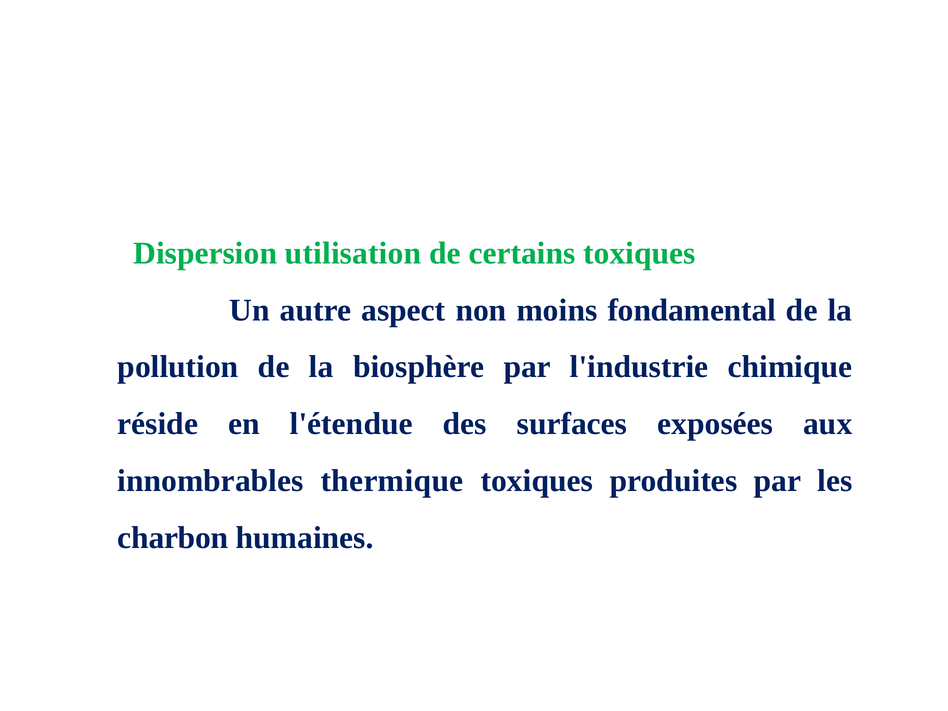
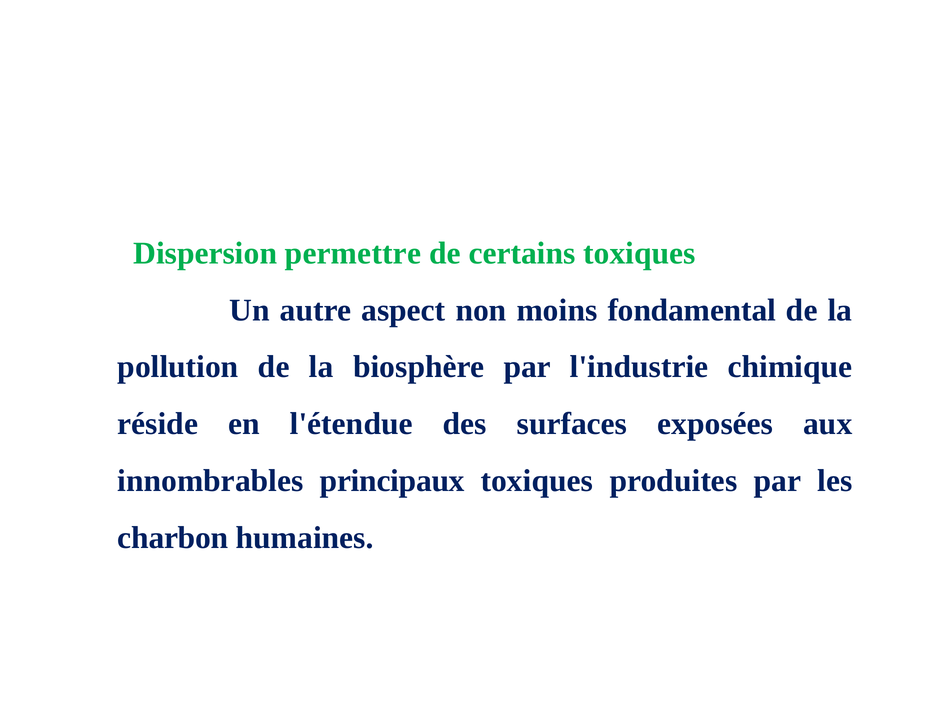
utilisation: utilisation -> permettre
thermique: thermique -> principaux
